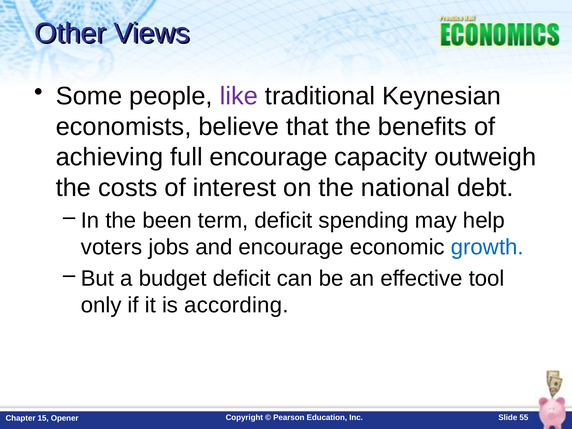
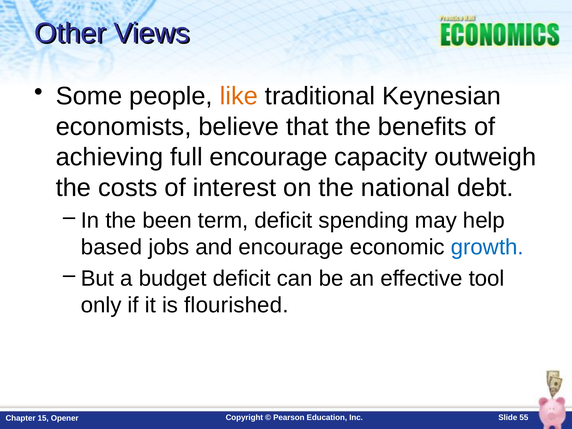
like colour: purple -> orange
voters: voters -> based
according: according -> flourished
